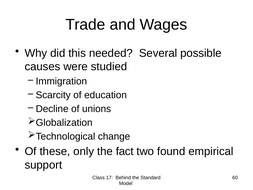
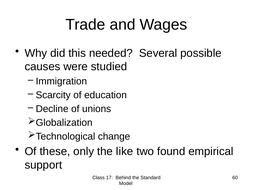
fact: fact -> like
